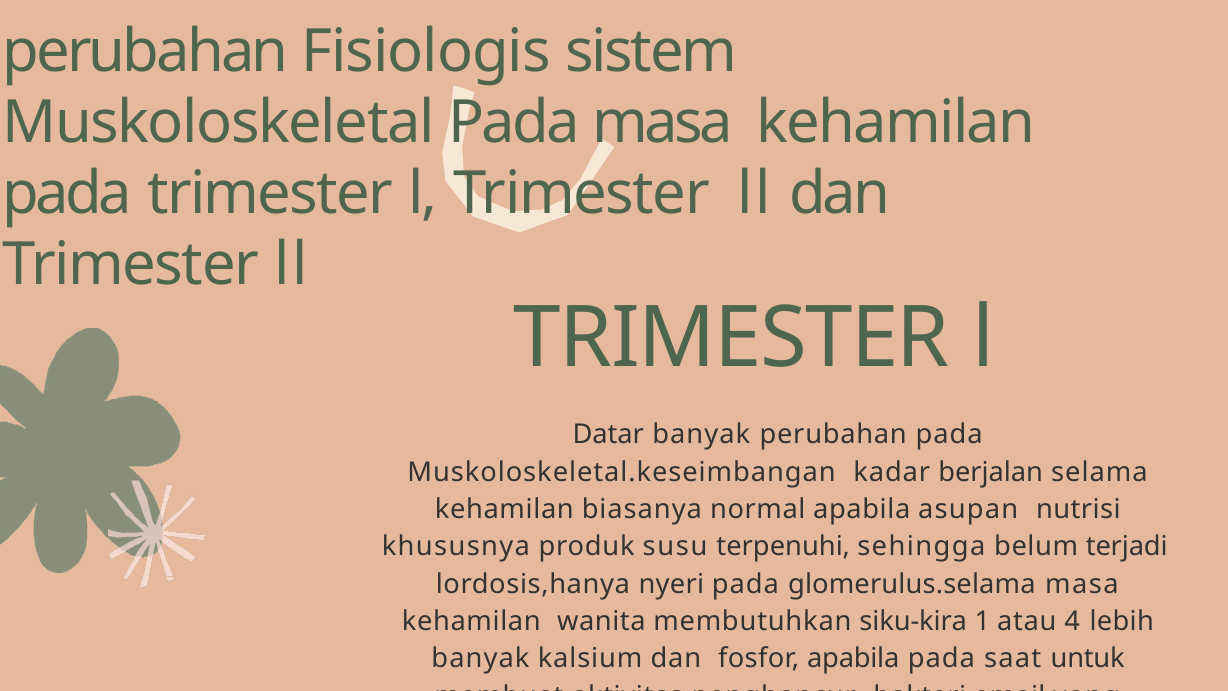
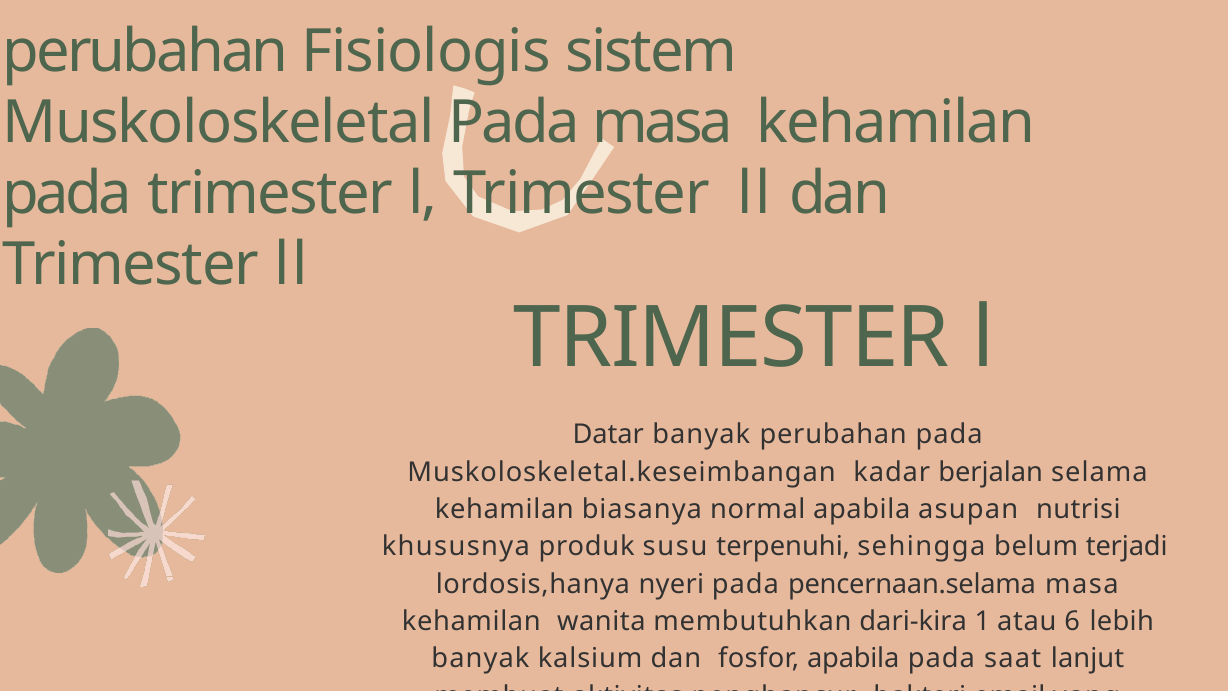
glomerulus.selama: glomerulus.selama -> pencernaan.selama
siku-kira: siku-kira -> dari-kira
4: 4 -> 6
untuk: untuk -> lanjut
